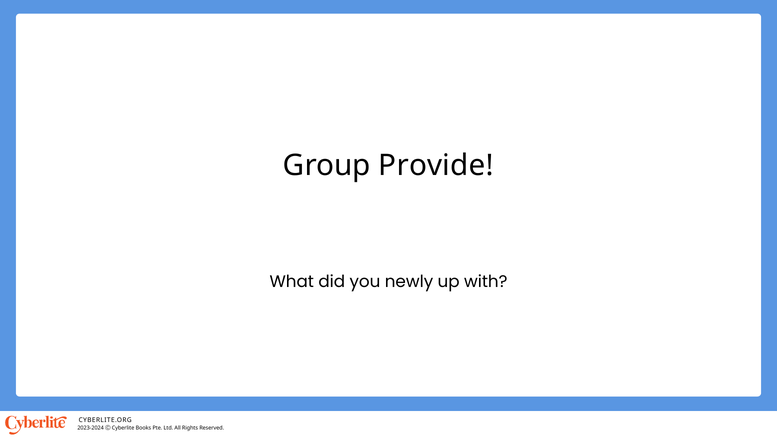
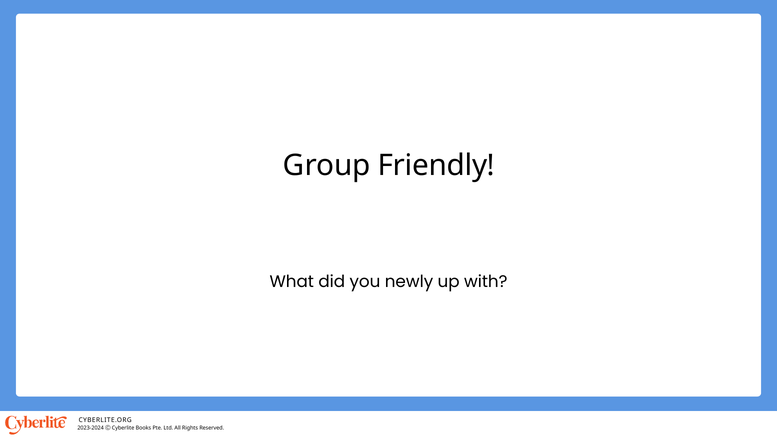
Provide: Provide -> Friendly
